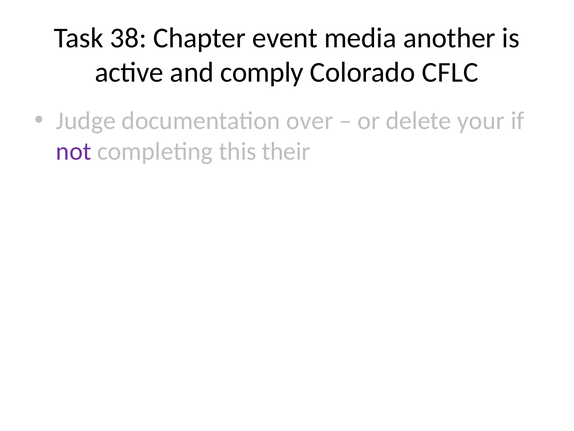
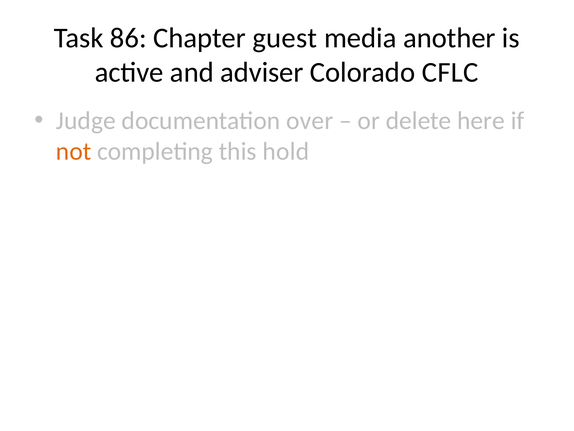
38: 38 -> 86
event: event -> guest
comply: comply -> adviser
your: your -> here
not colour: purple -> orange
their: their -> hold
